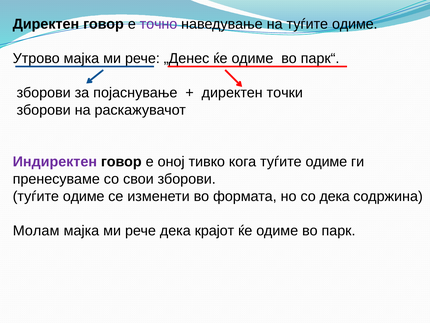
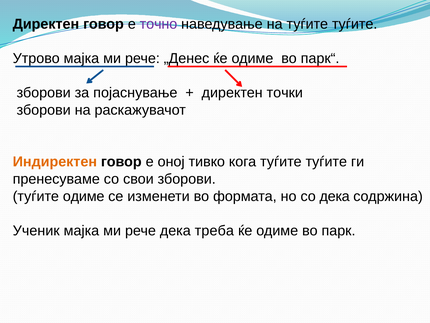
на туѓите одиме: одиме -> туѓите
Индиректен colour: purple -> orange
кога туѓите одиме: одиме -> туѓите
Молам: Молам -> Ученик
крајот: крајот -> треба
